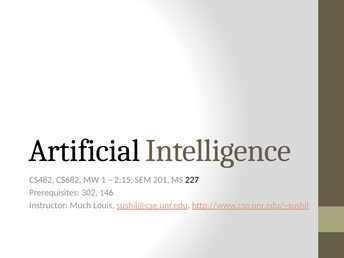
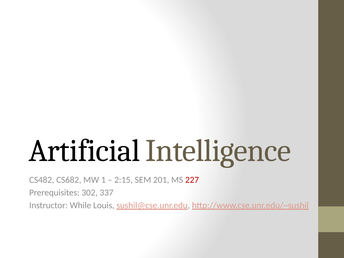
227 colour: black -> red
146: 146 -> 337
Much: Much -> While
